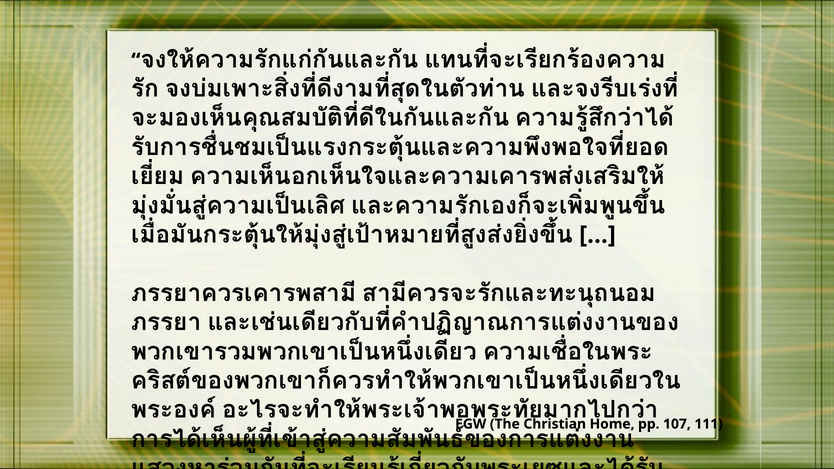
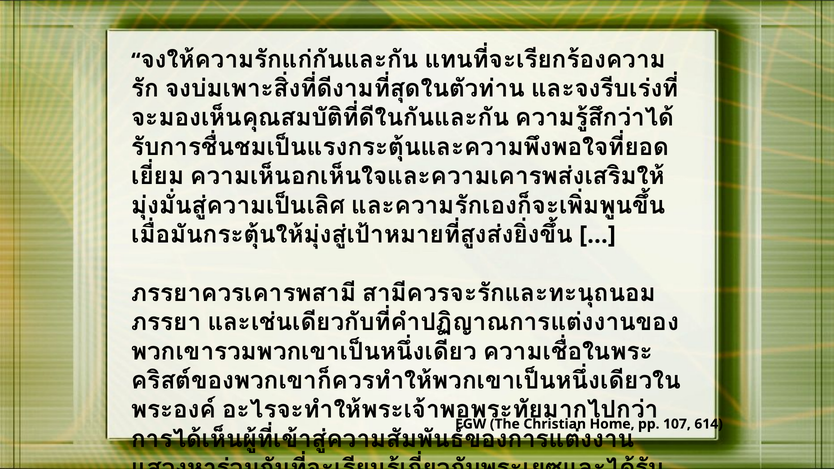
111: 111 -> 614
